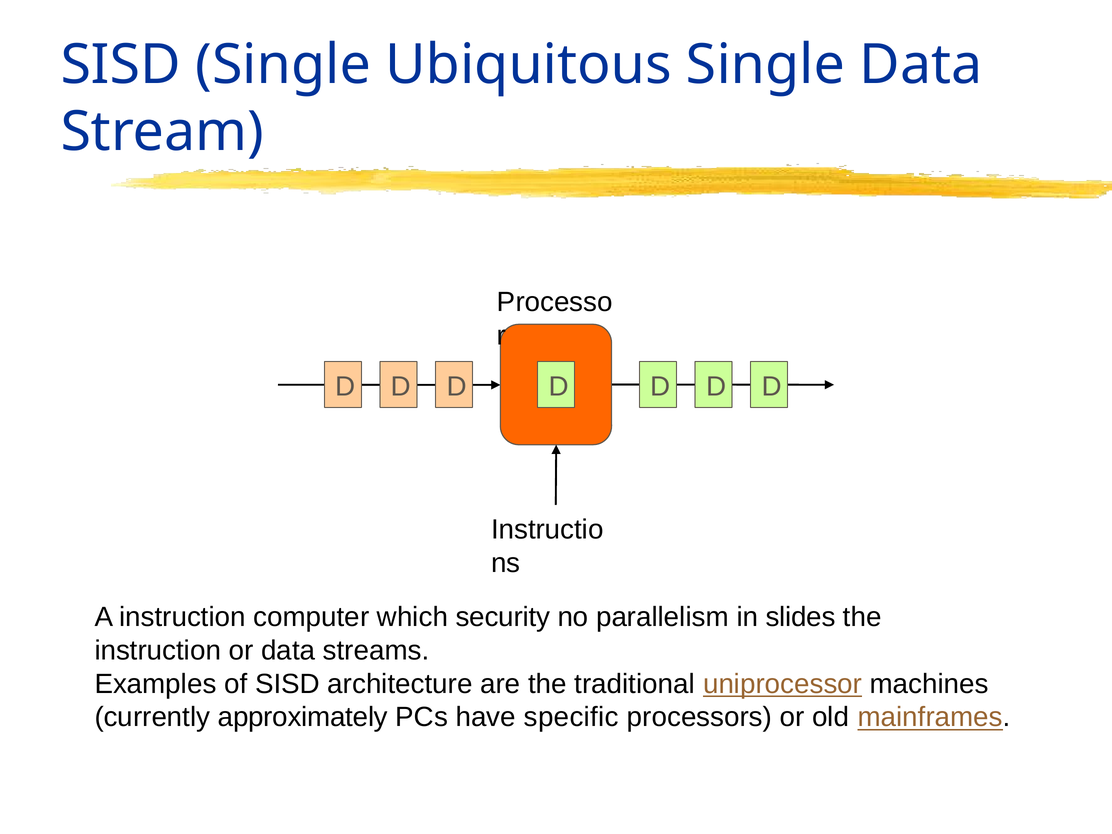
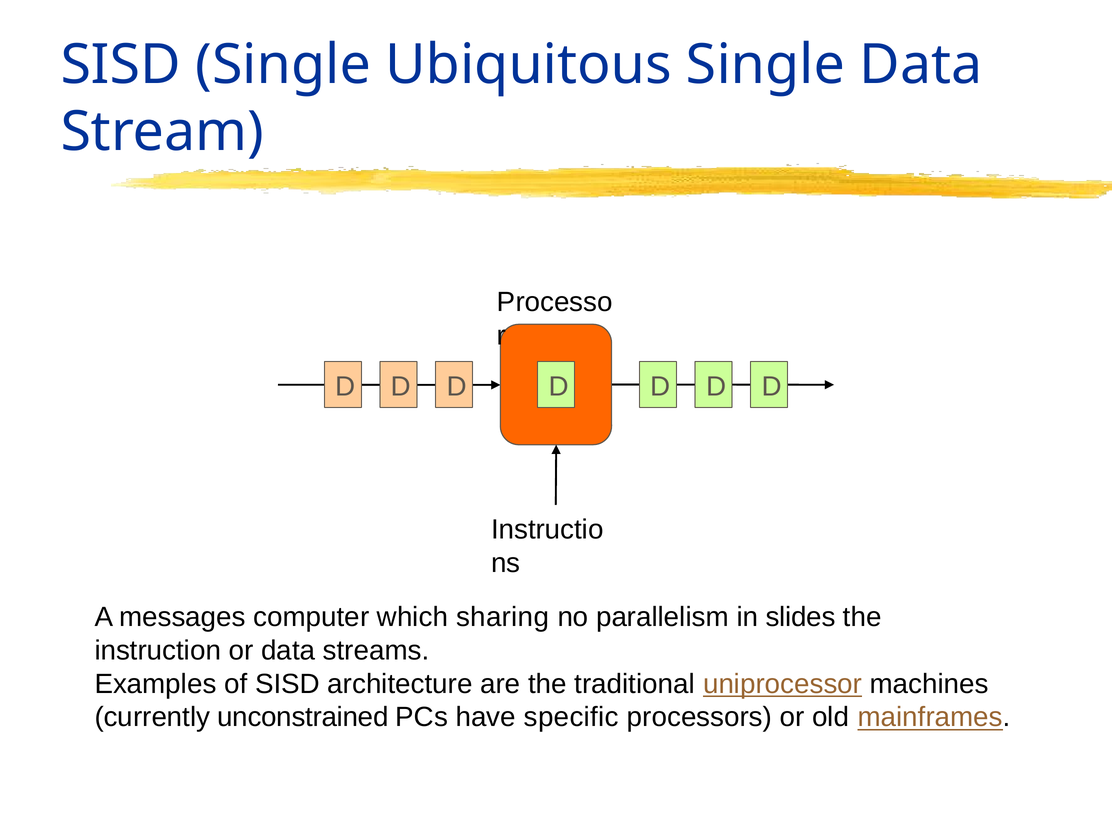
A instruction: instruction -> messages
security: security -> sharing
approximately: approximately -> unconstrained
